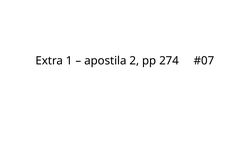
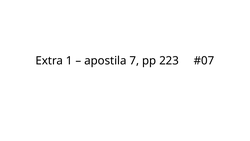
2: 2 -> 7
274: 274 -> 223
